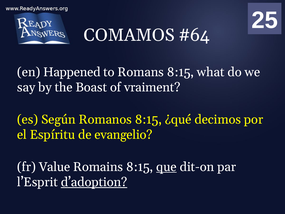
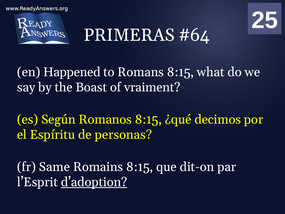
COMAMOS: COMAMOS -> PRIMERAS
evangelio: evangelio -> personas
Value: Value -> Same
que underline: present -> none
